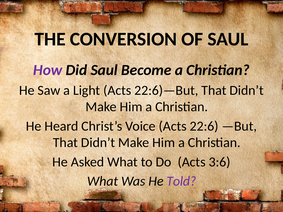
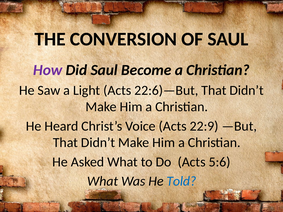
22:6: 22:6 -> 22:9
3:6: 3:6 -> 5:6
Told colour: purple -> blue
